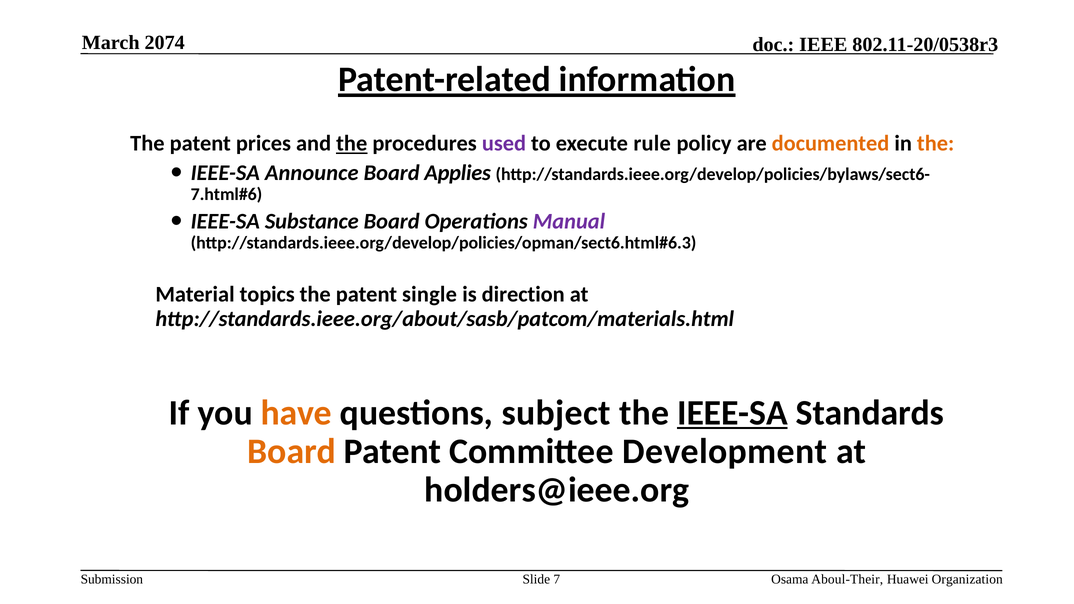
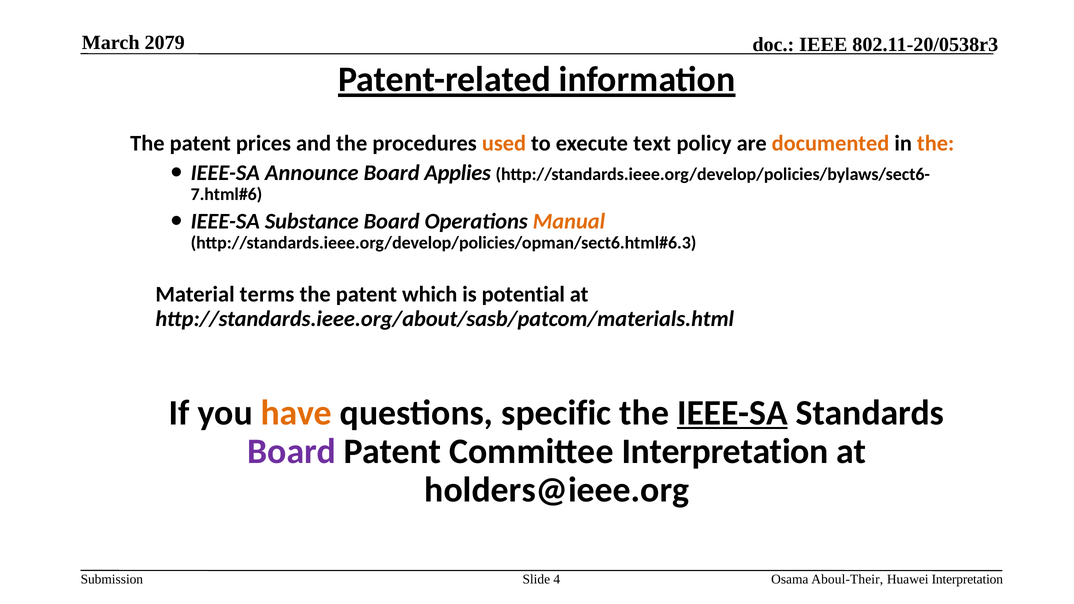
2074: 2074 -> 2079
the at (352, 144) underline: present -> none
used colour: purple -> orange
rule: rule -> text
Manual colour: purple -> orange
topics: topics -> terms
single: single -> which
direction: direction -> potential
subject: subject -> specific
Board at (292, 452) colour: orange -> purple
Committee Development: Development -> Interpretation
7: 7 -> 4
Huawei Organization: Organization -> Interpretation
